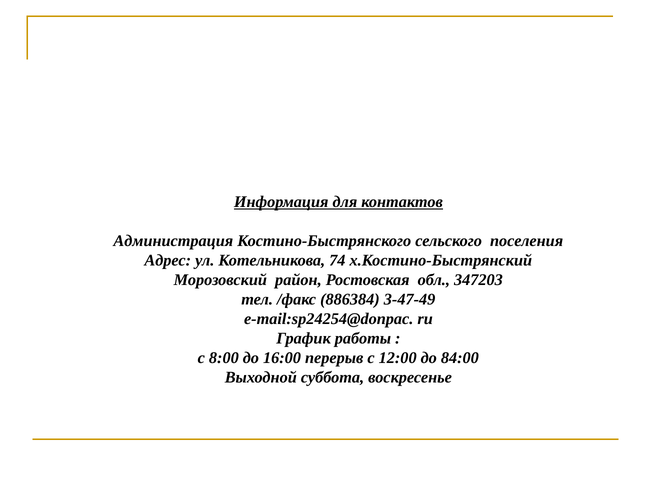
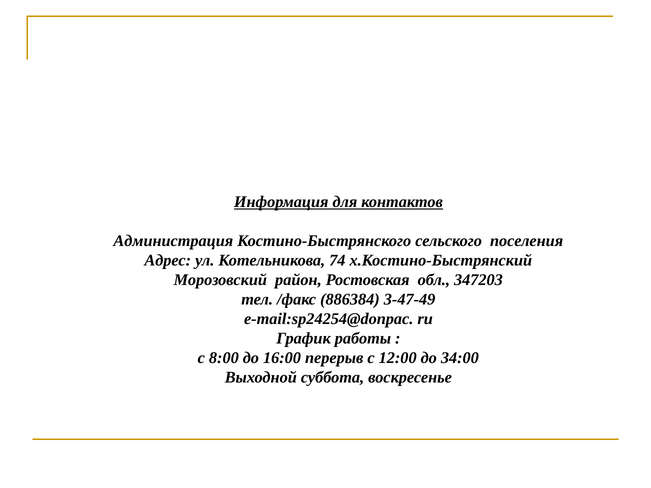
84:00: 84:00 -> 34:00
